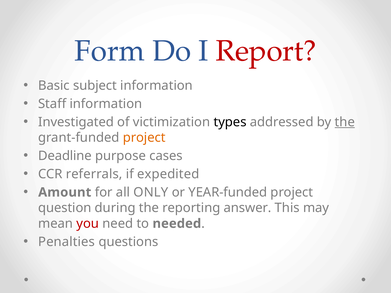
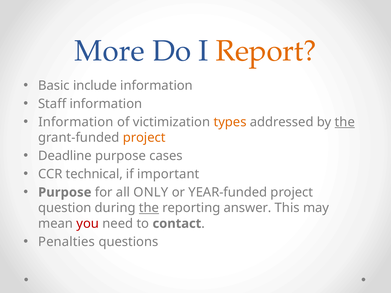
Form: Form -> More
Report colour: red -> orange
subject: subject -> include
Investigated at (76, 122): Investigated -> Information
types colour: black -> orange
referrals: referrals -> technical
expedited: expedited -> important
Amount at (65, 192): Amount -> Purpose
the at (149, 208) underline: none -> present
needed: needed -> contact
